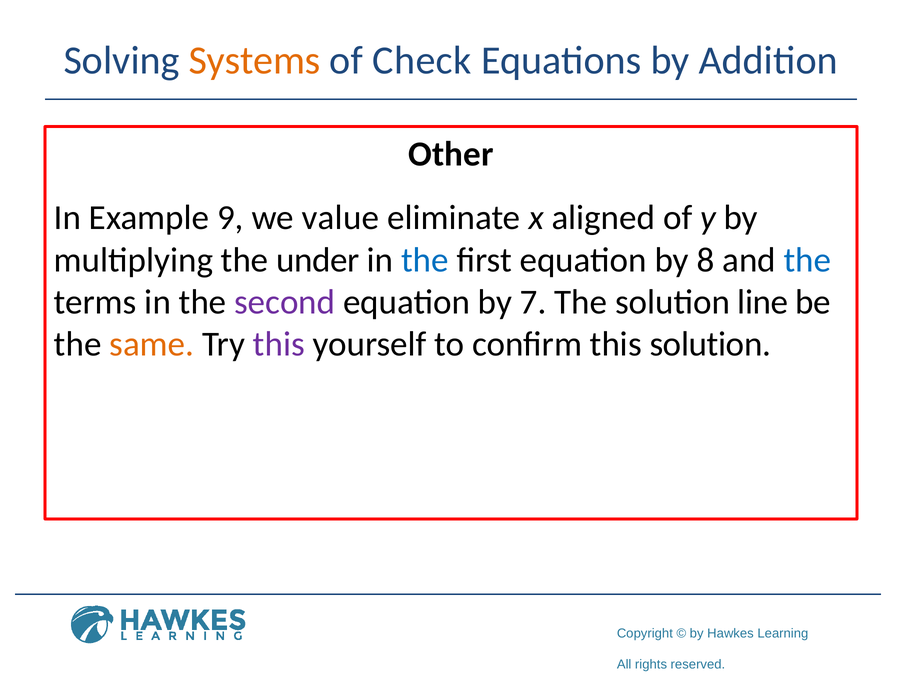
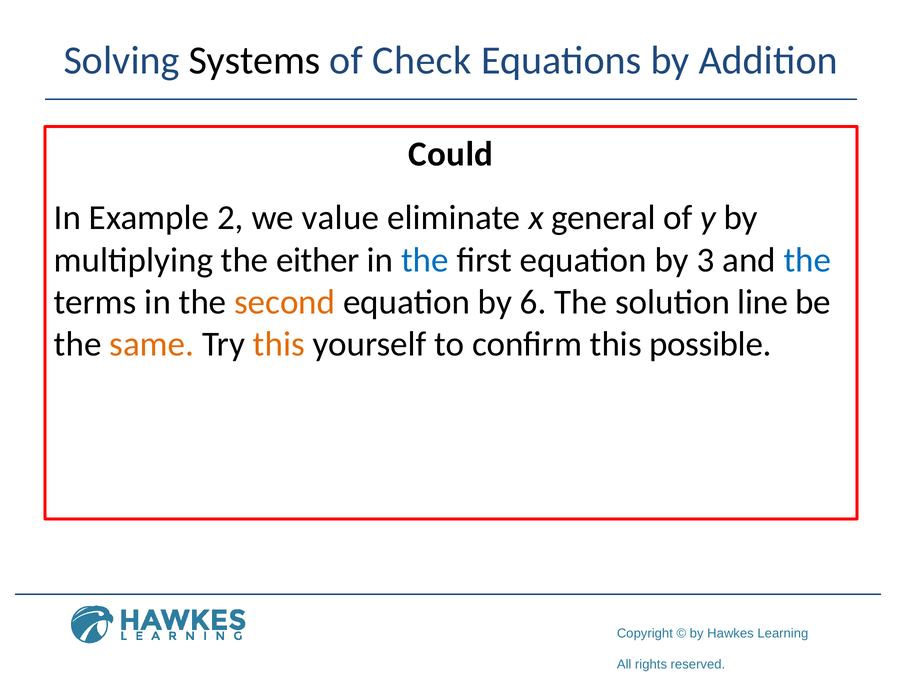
Systems colour: orange -> black
Other: Other -> Could
9: 9 -> 2
aligned: aligned -> general
under: under -> either
8: 8 -> 3
second colour: purple -> orange
7: 7 -> 6
this at (279, 344) colour: purple -> orange
this solution: solution -> possible
